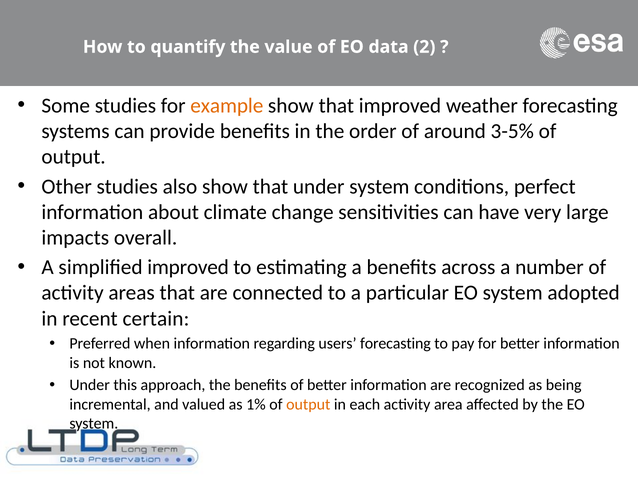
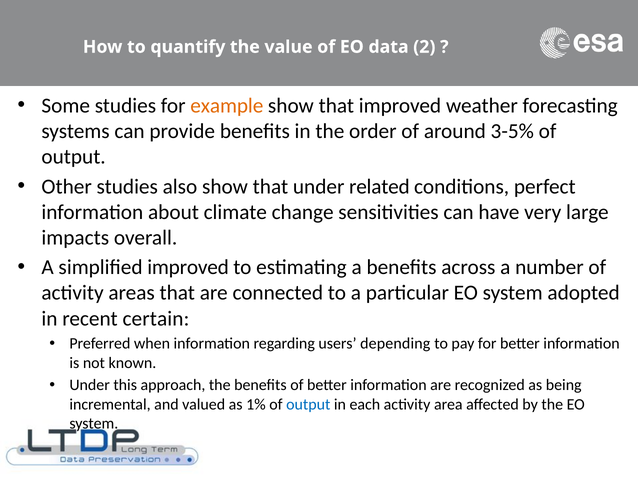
under system: system -> related
users forecasting: forecasting -> depending
output at (308, 404) colour: orange -> blue
